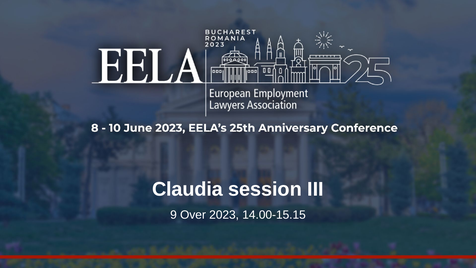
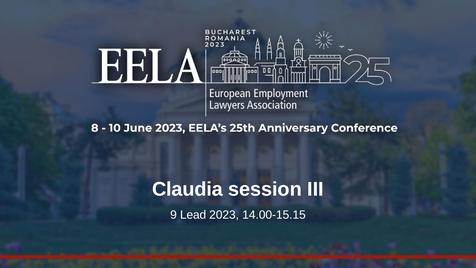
Over: Over -> Lead
